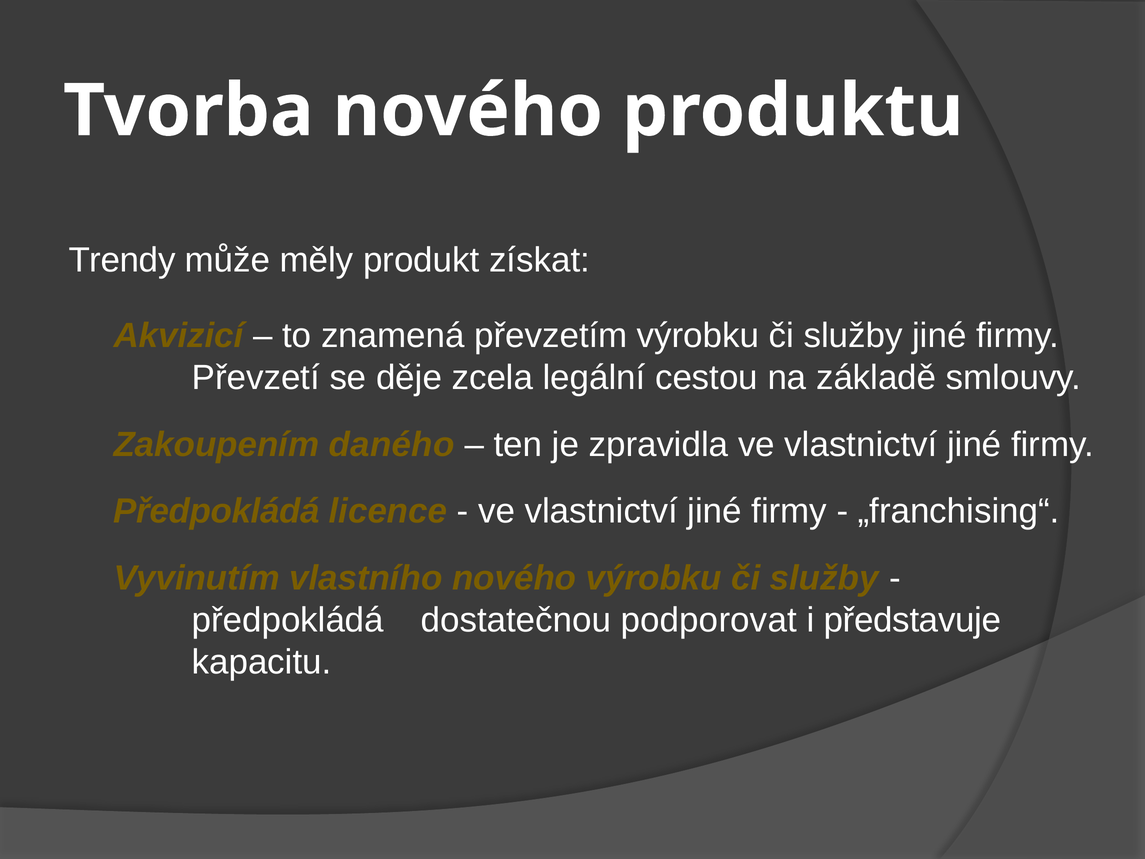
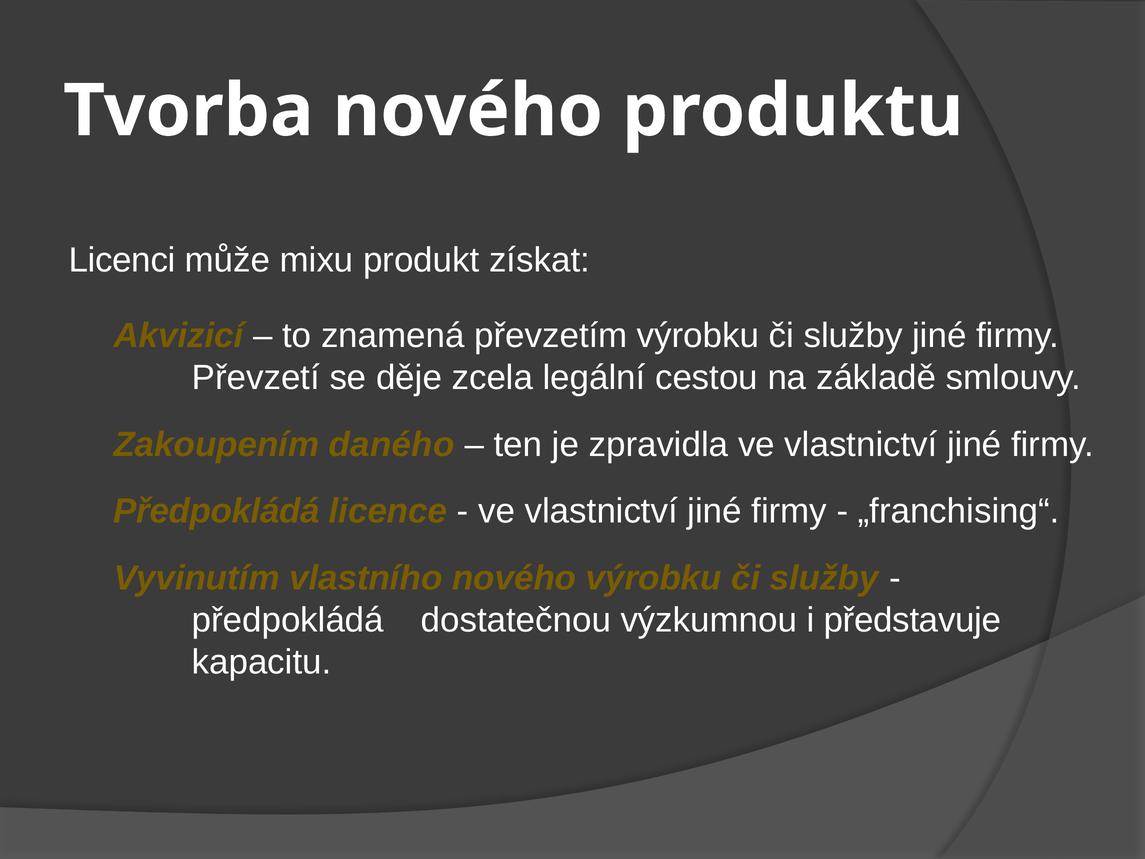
Trendy: Trendy -> Licenci
měly: měly -> mixu
podporovat: podporovat -> výzkumnou
